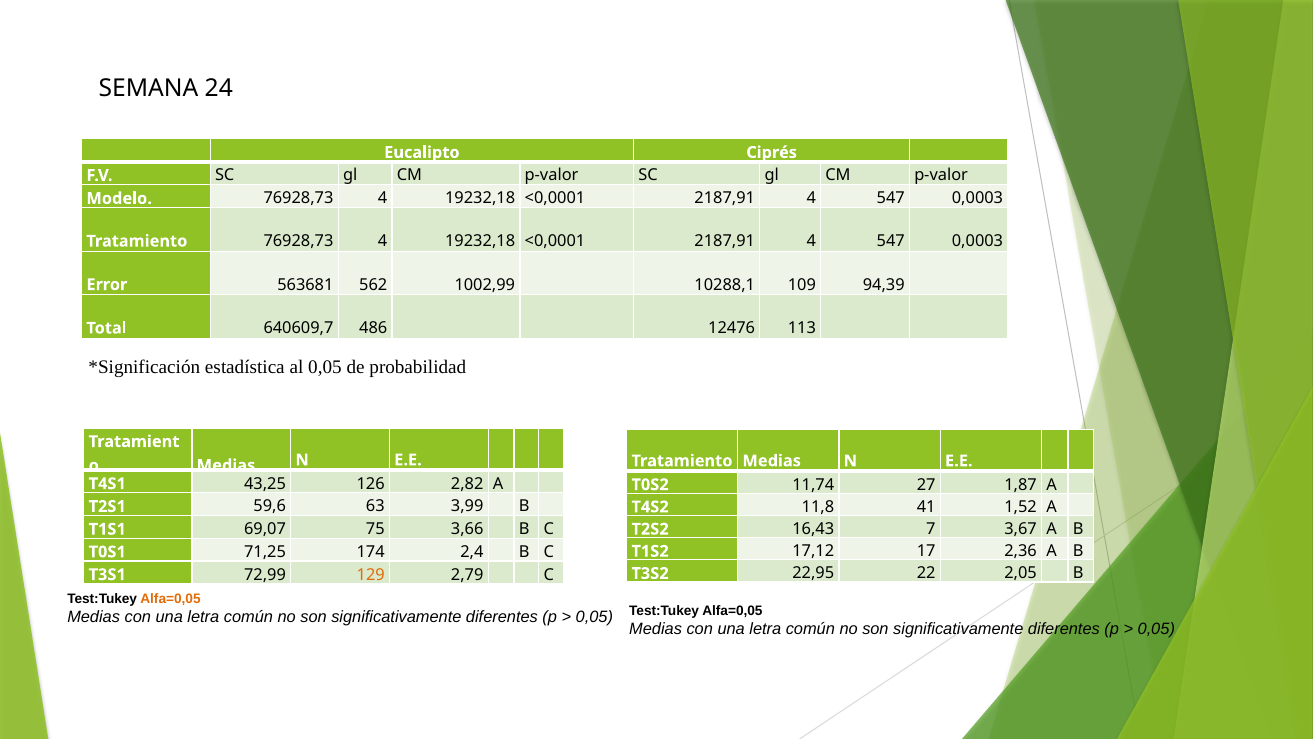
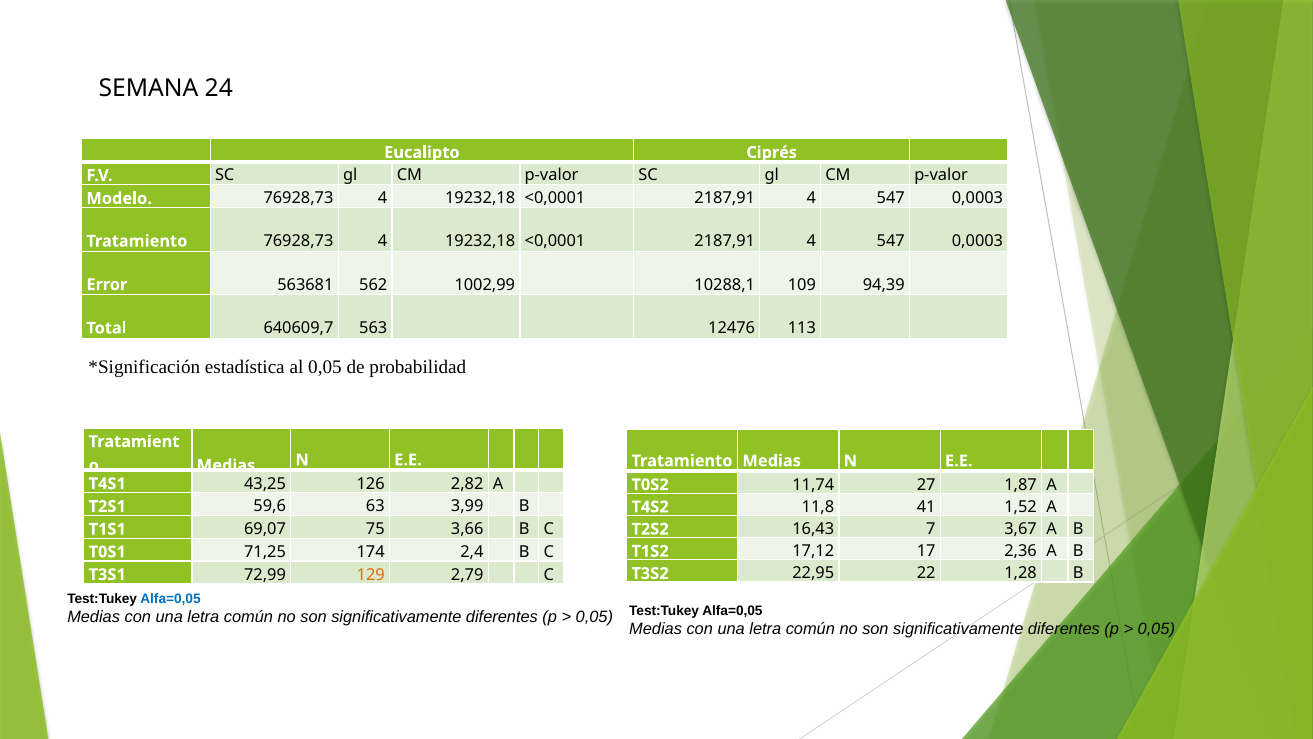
486: 486 -> 563
2,05: 2,05 -> 1,28
Alfa=0,05 at (171, 598) colour: orange -> blue
